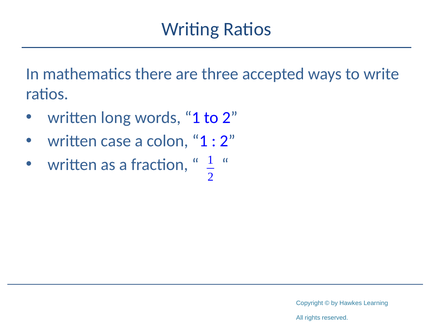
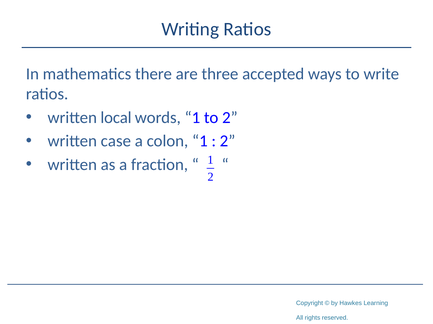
long: long -> local
